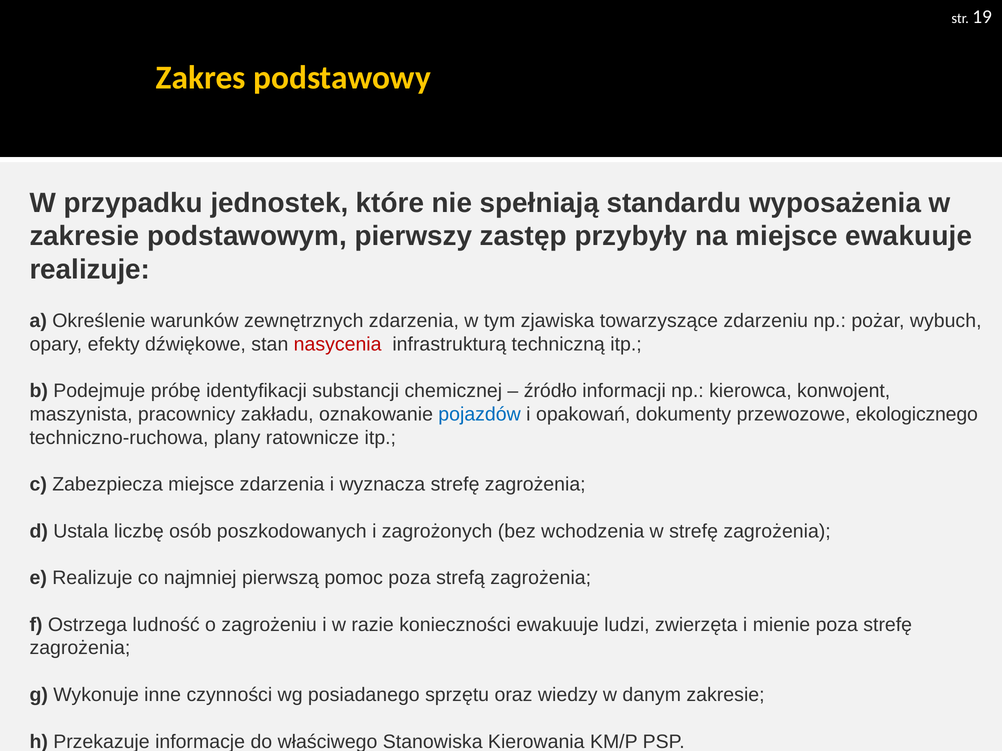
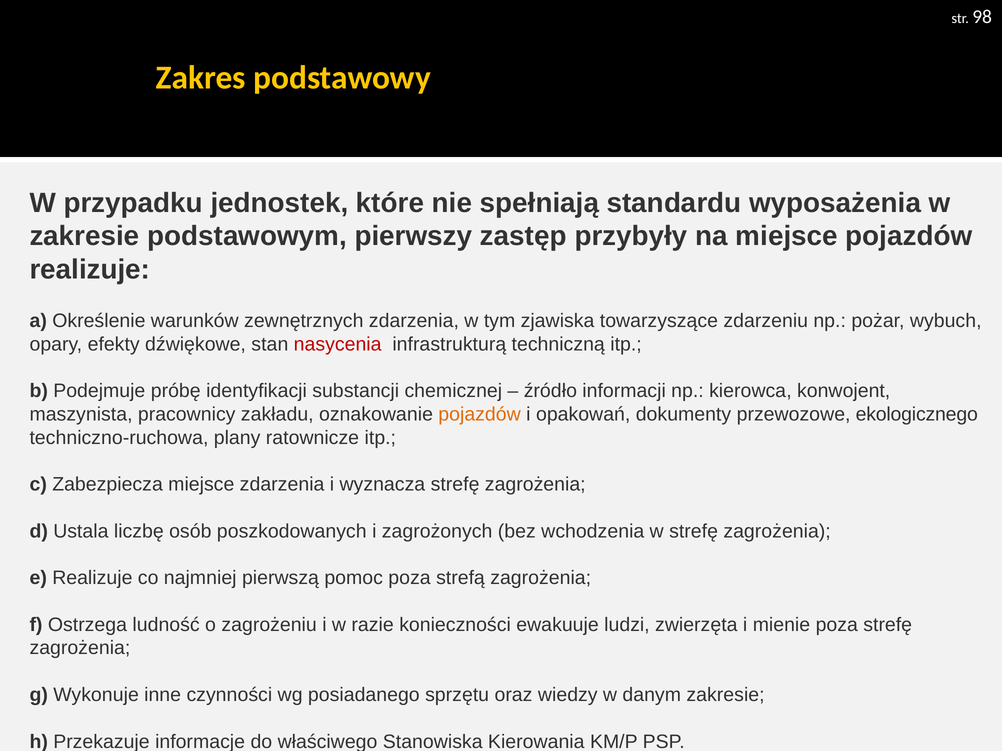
19: 19 -> 98
miejsce ewakuuje: ewakuuje -> pojazdów
pojazdów at (480, 415) colour: blue -> orange
